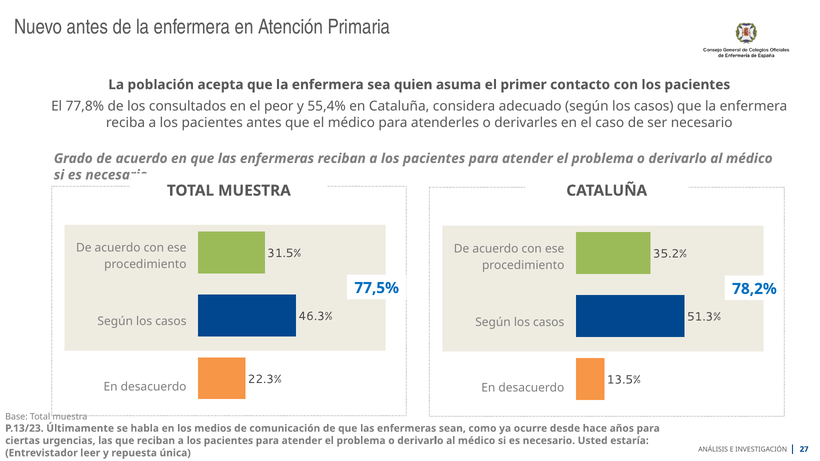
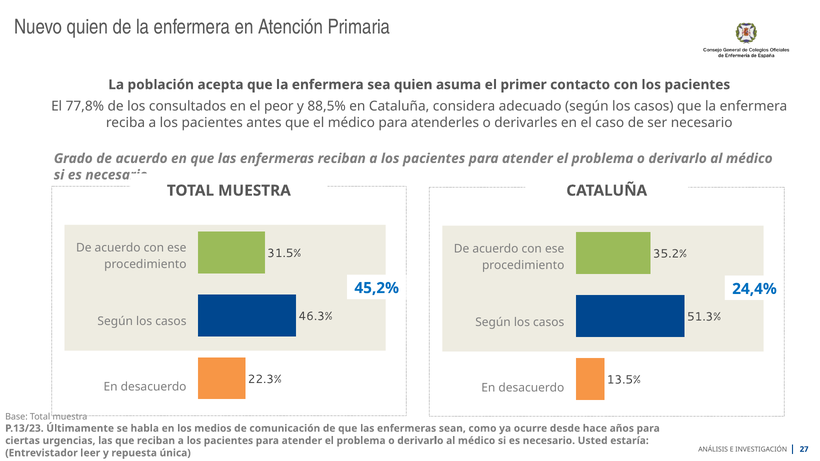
Nuevo antes: antes -> quien
55,4%: 55,4% -> 88,5%
77,5%: 77,5% -> 45,2%
78,2%: 78,2% -> 24,4%
